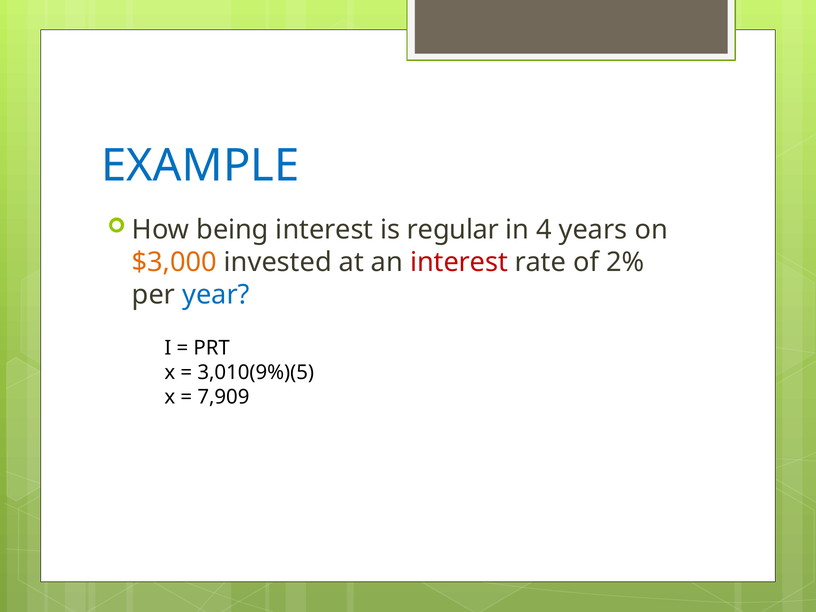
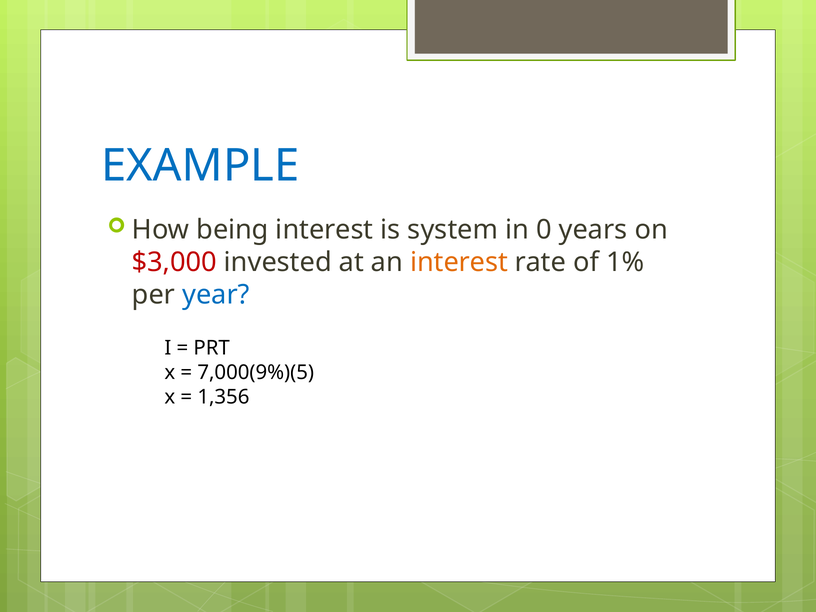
regular: regular -> system
4: 4 -> 0
$3,000 colour: orange -> red
interest at (459, 262) colour: red -> orange
2%: 2% -> 1%
3,010(9%)(5: 3,010(9%)(5 -> 7,000(9%)(5
7,909: 7,909 -> 1,356
